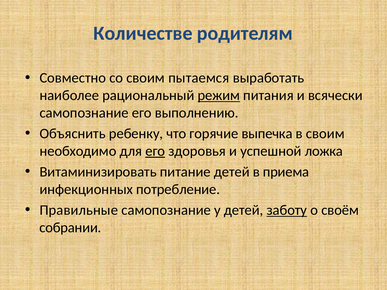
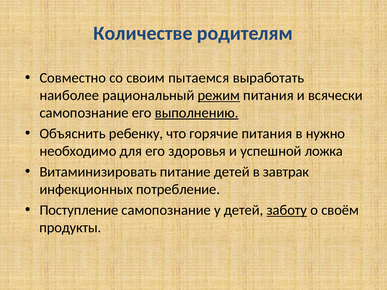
выполнению underline: none -> present
горячие выпечка: выпечка -> питания
в своим: своим -> нужно
его at (155, 151) underline: present -> none
приема: приема -> завтрак
Правильные: Правильные -> Поступление
собрании: собрании -> продукты
